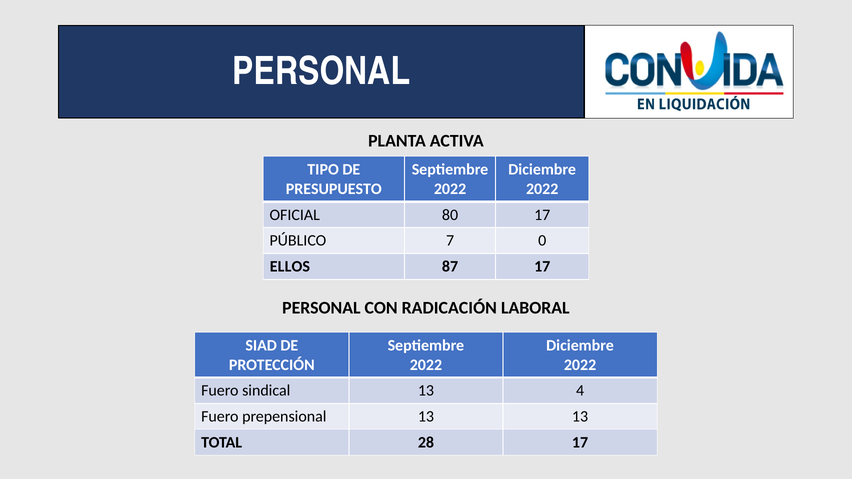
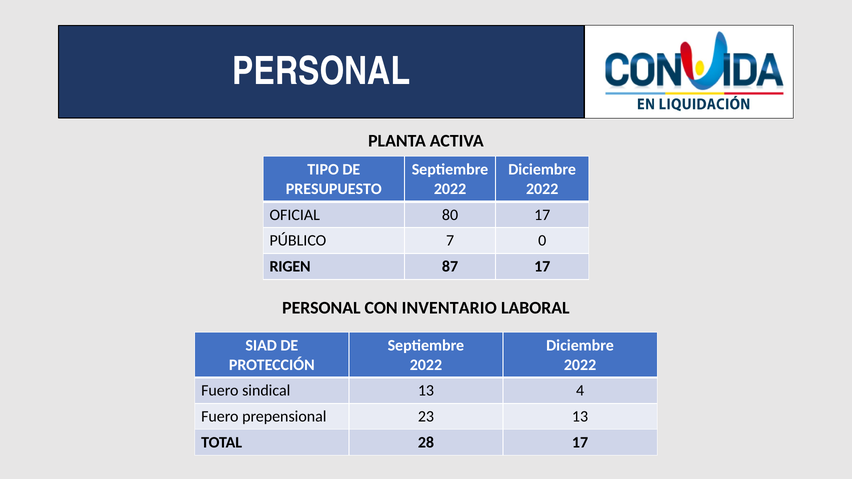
ELLOS: ELLOS -> RIGEN
RADICACIÓN: RADICACIÓN -> INVENTARIO
prepensional 13: 13 -> 23
